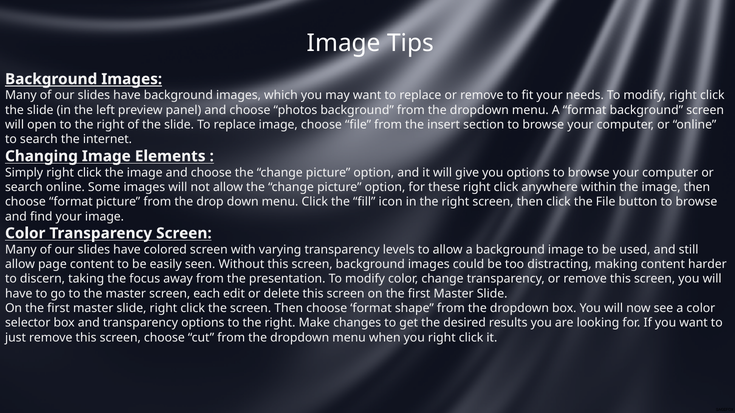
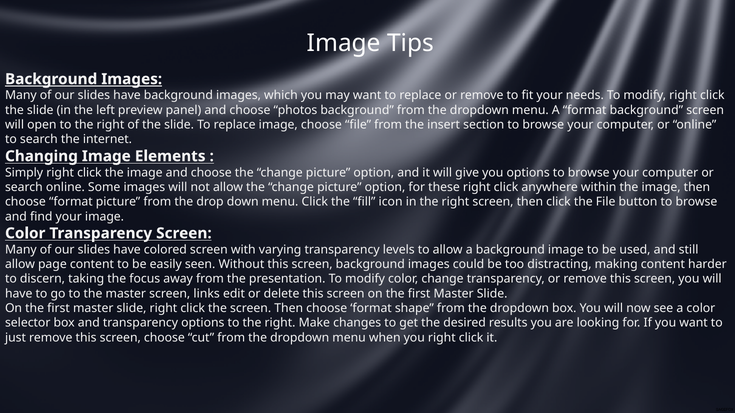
each: each -> links
